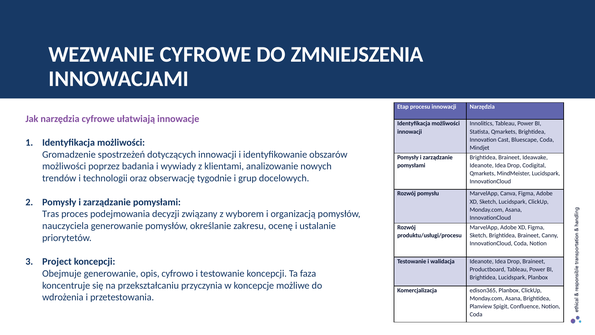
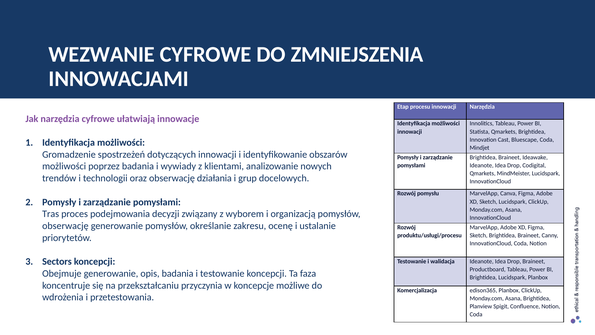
tygodnie: tygodnie -> działania
nauczyciela at (65, 226): nauczyciela -> obserwację
Project: Project -> Sectors
opis cyfrowo: cyfrowo -> badania
